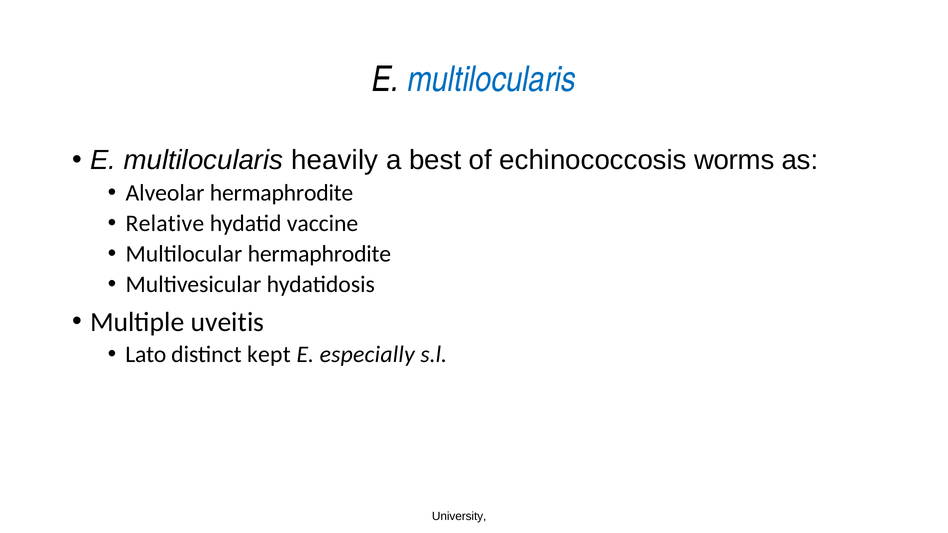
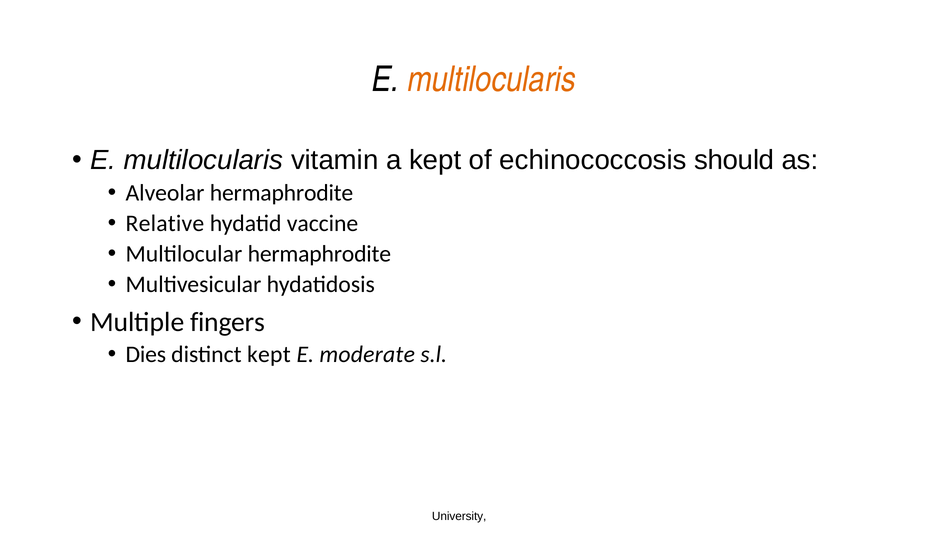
multilocularis at (492, 80) colour: blue -> orange
heavily: heavily -> vitamin
a best: best -> kept
worms: worms -> should
uveitis: uveitis -> fingers
Lato: Lato -> Dies
especially: especially -> moderate
